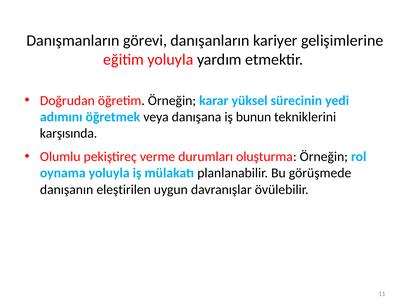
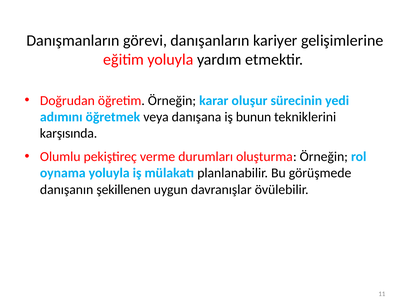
yüksel: yüksel -> oluşur
eleştirilen: eleştirilen -> şekillenen
